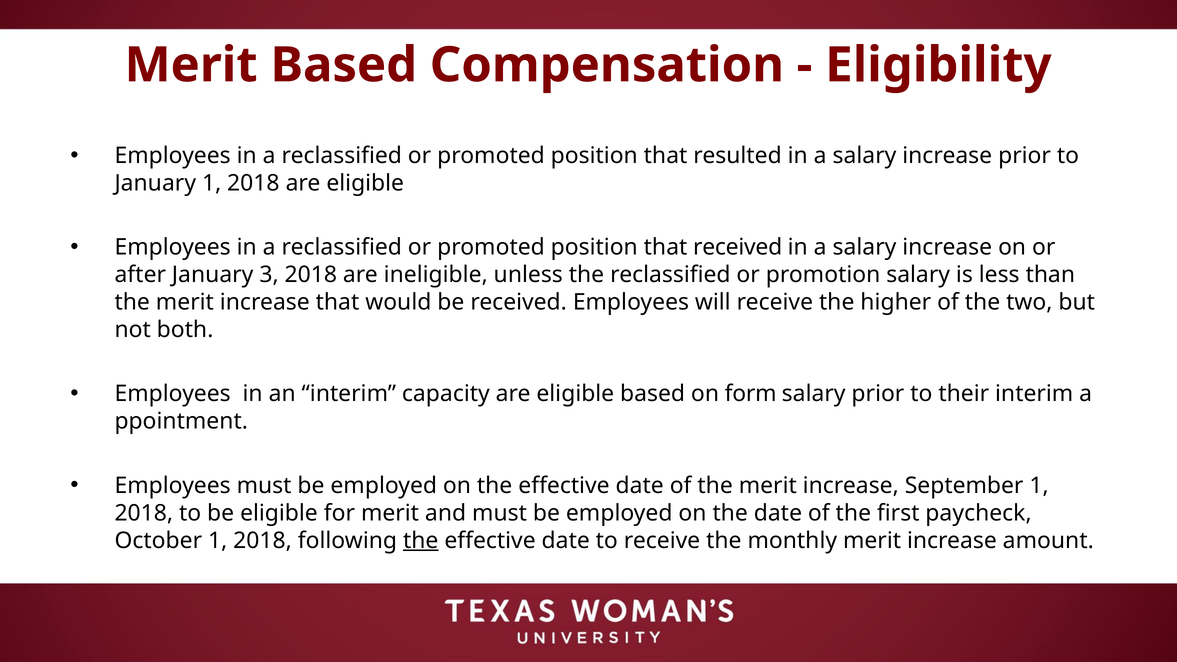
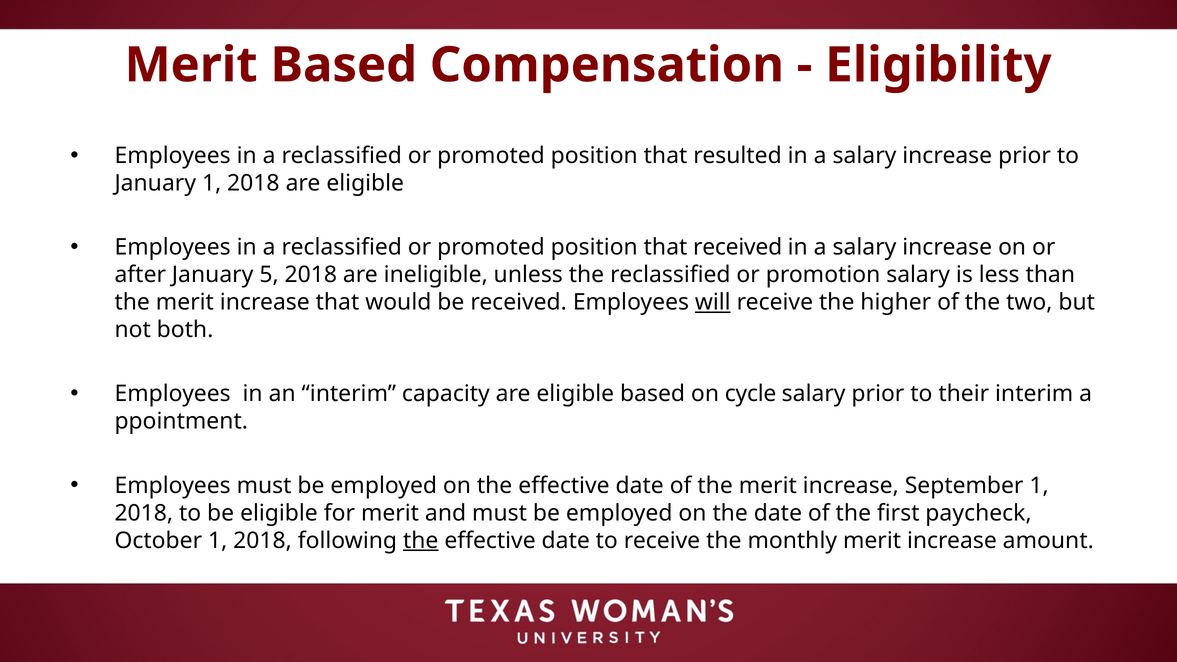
3: 3 -> 5
will underline: none -> present
form: form -> cycle
